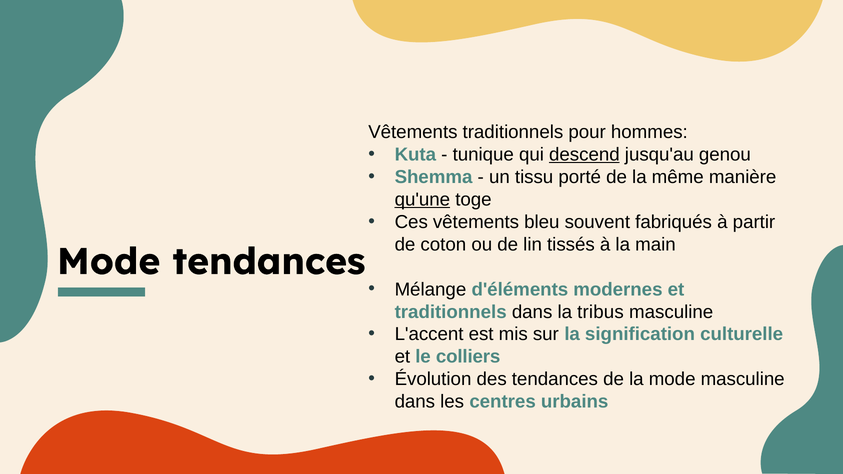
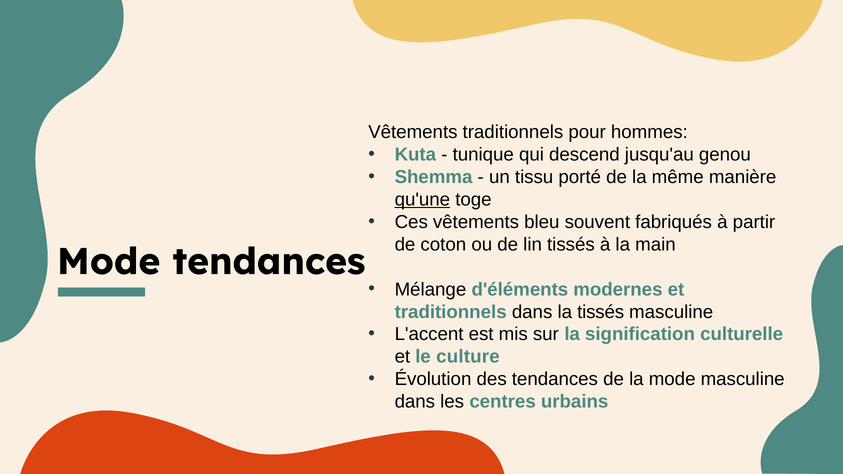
descend underline: present -> none
la tribus: tribus -> tissés
colliers: colliers -> culture
